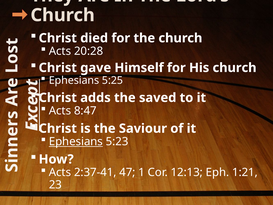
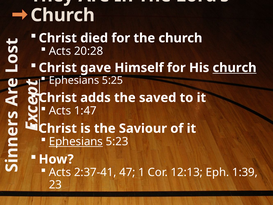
church at (235, 68) underline: none -> present
8:47: 8:47 -> 1:47
1:21: 1:21 -> 1:39
